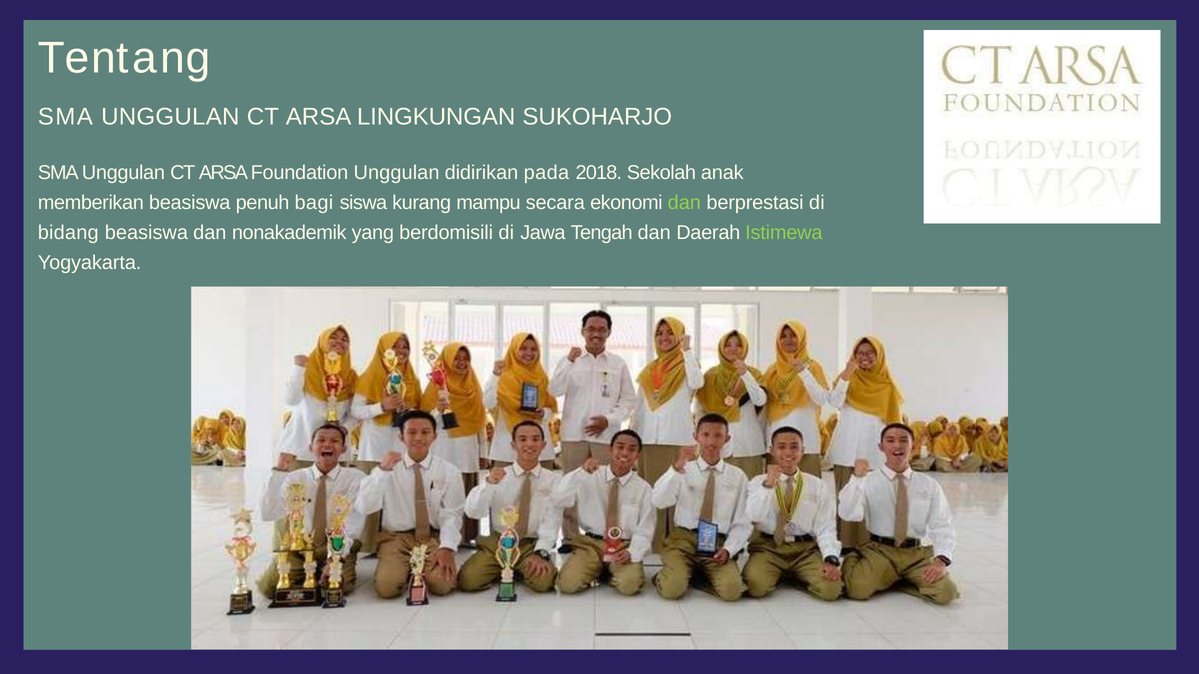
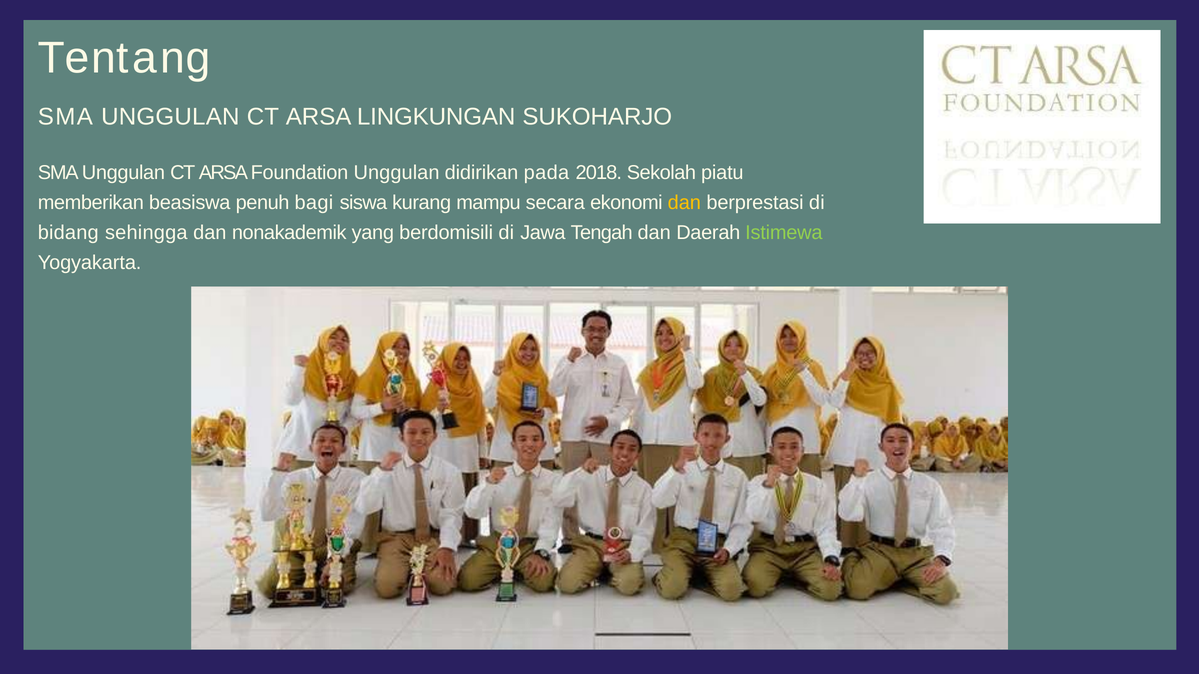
anak: anak -> piatu
dan at (684, 203) colour: light green -> yellow
bidang beasiswa: beasiswa -> sehingga
